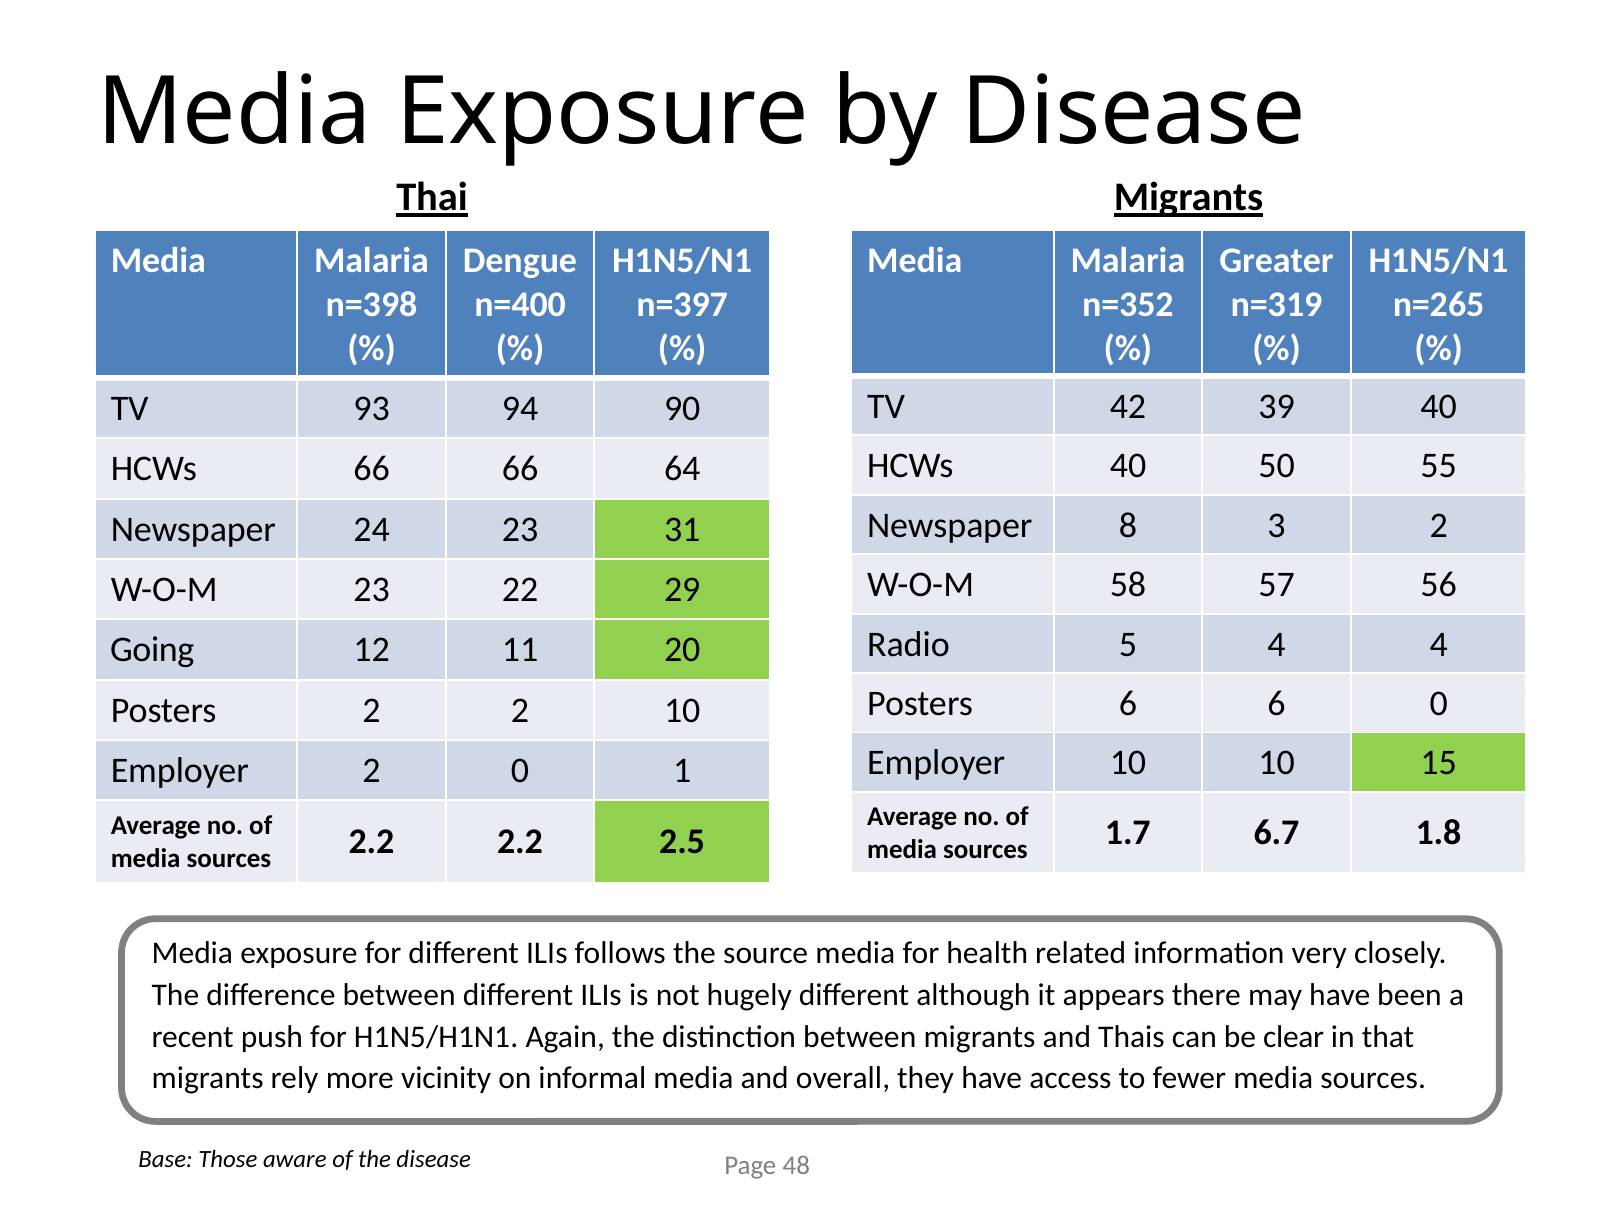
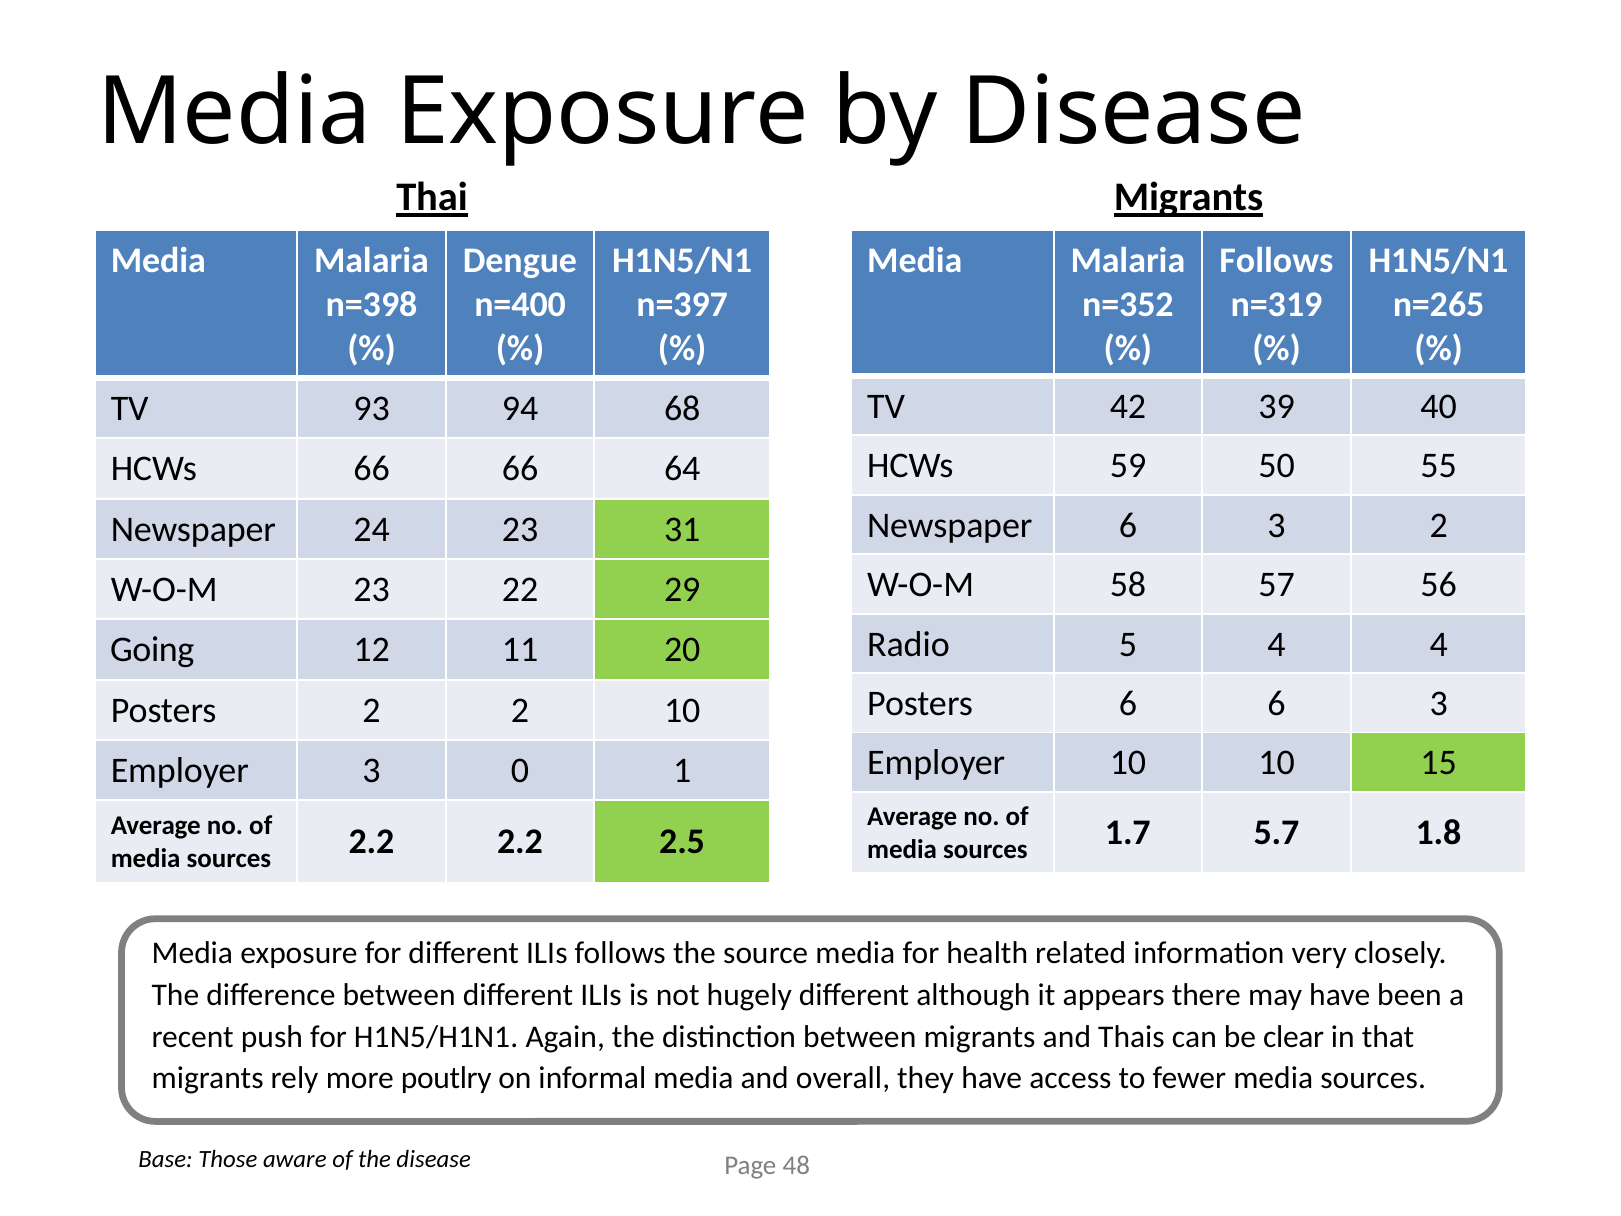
Greater at (1277, 260): Greater -> Follows
90: 90 -> 68
HCWs 40: 40 -> 59
Newspaper 8: 8 -> 6
6 6 0: 0 -> 3
Employer 2: 2 -> 3
6.7: 6.7 -> 5.7
vicinity: vicinity -> poutlry
